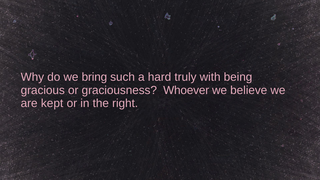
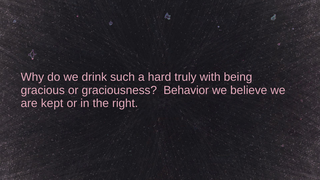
bring: bring -> drink
Whoever: Whoever -> Behavior
